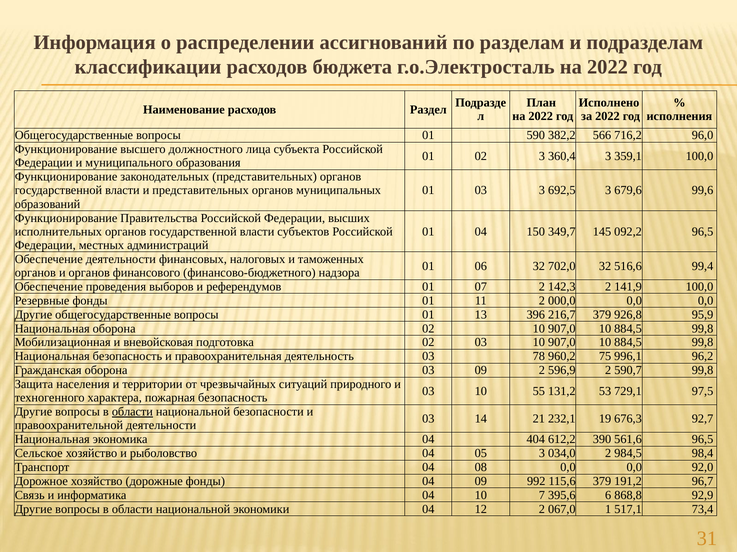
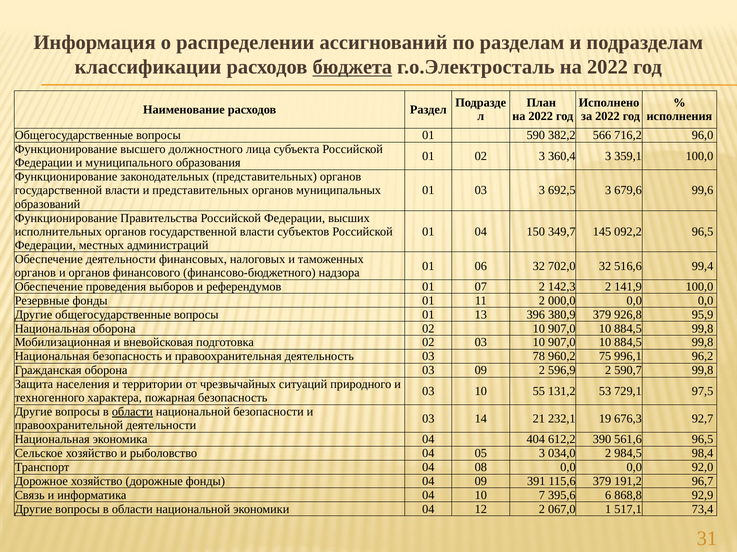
бюджета underline: none -> present
216,7: 216,7 -> 380,9
992: 992 -> 391
